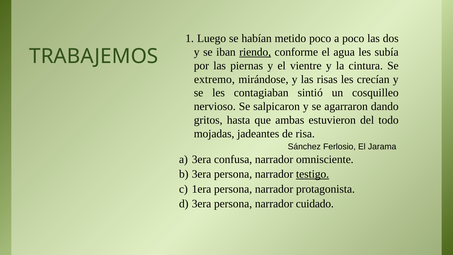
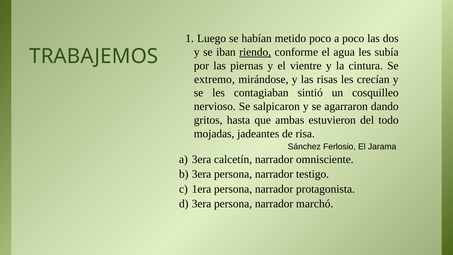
confusa: confusa -> calcetín
testigo underline: present -> none
cuidado: cuidado -> marchó
